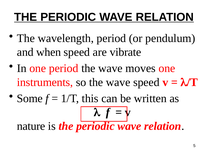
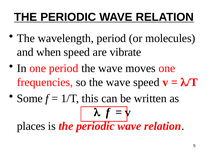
pendulum: pendulum -> molecules
instruments: instruments -> frequencies
nature: nature -> places
